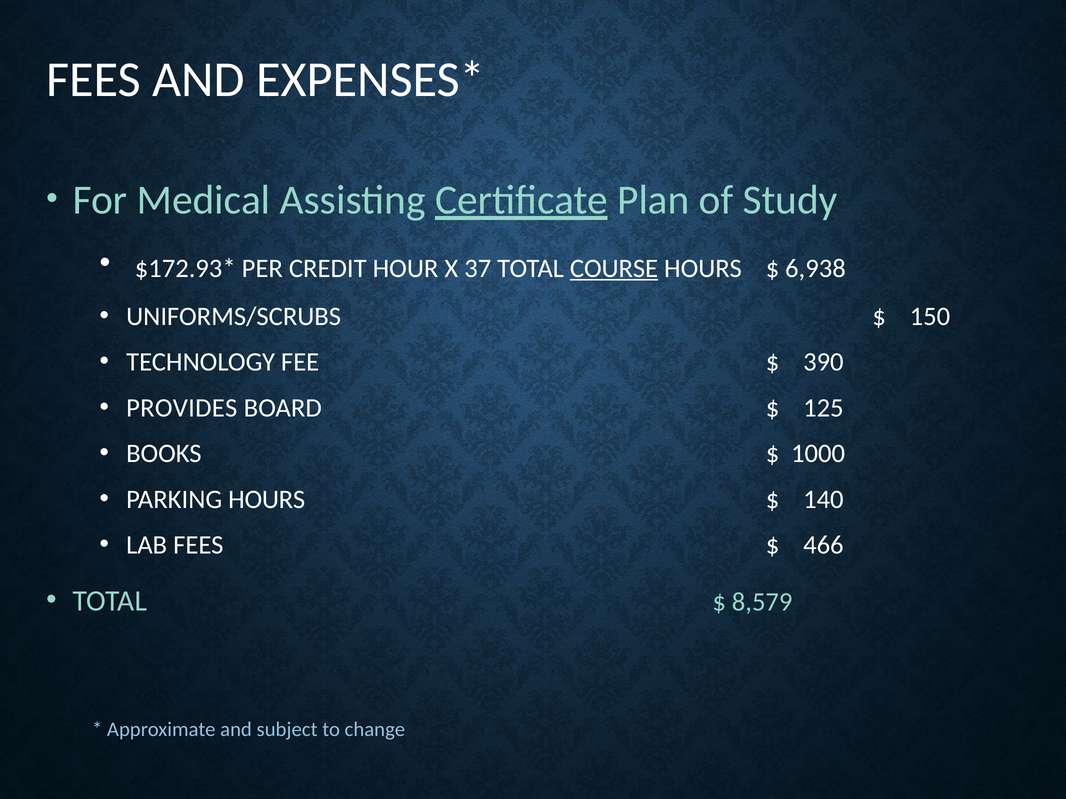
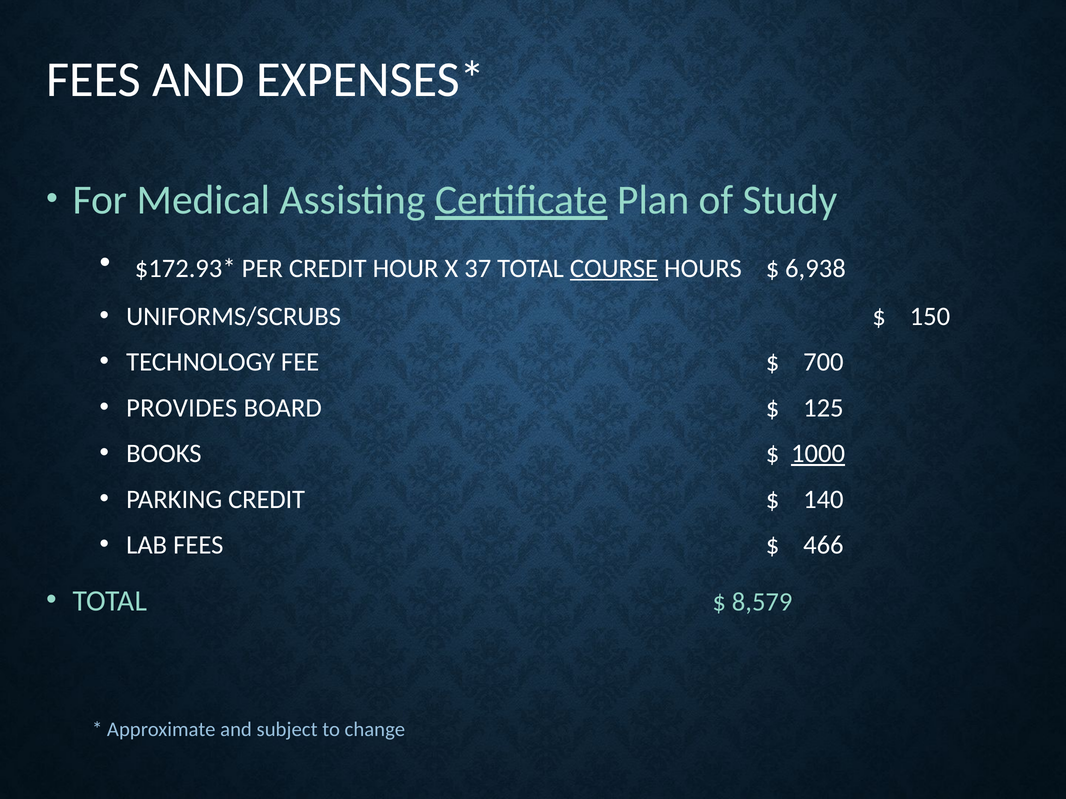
390: 390 -> 700
1000 underline: none -> present
PARKING HOURS: HOURS -> CREDIT
